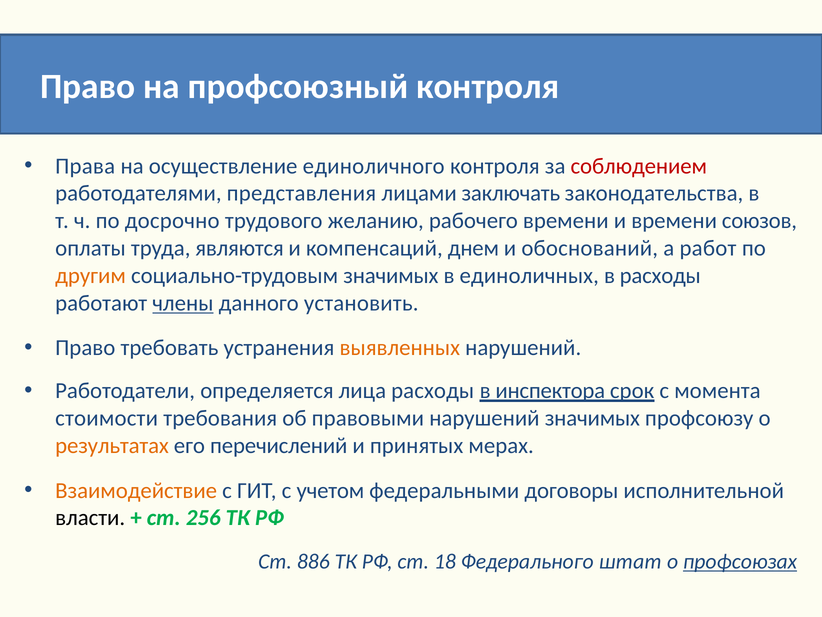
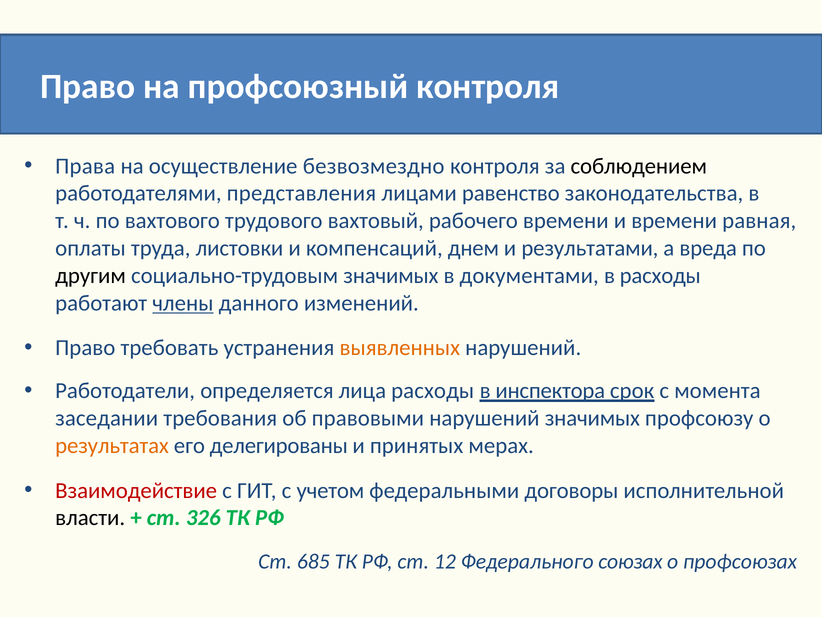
единоличного: единоличного -> безвозмездно
соблюдением colour: red -> black
заключать: заключать -> равенство
досрочно: досрочно -> вахтового
желанию: желанию -> вахтовый
союзов: союзов -> равная
являются: являются -> листовки
обоснований: обоснований -> результатами
работ: работ -> вреда
другим colour: orange -> black
единоличных: единоличных -> документами
установить: установить -> изменений
стоимости: стоимости -> заседании
перечислений: перечислений -> делегированы
Взаимодействие colour: orange -> red
256: 256 -> 326
886: 886 -> 685
18: 18 -> 12
штат: штат -> союзах
профсоюзах underline: present -> none
